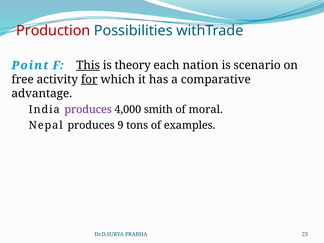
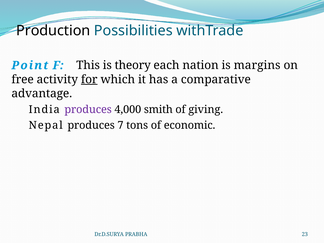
Production colour: red -> black
This underline: present -> none
scenario: scenario -> margins
moral: moral -> giving
9: 9 -> 7
examples: examples -> economic
